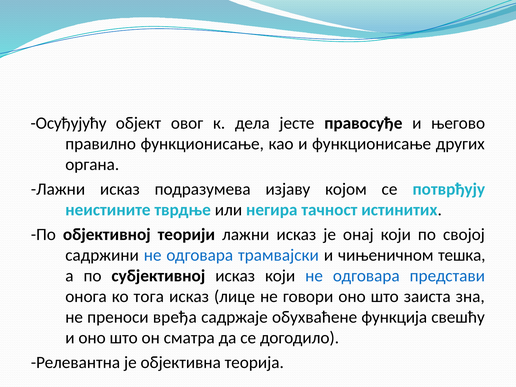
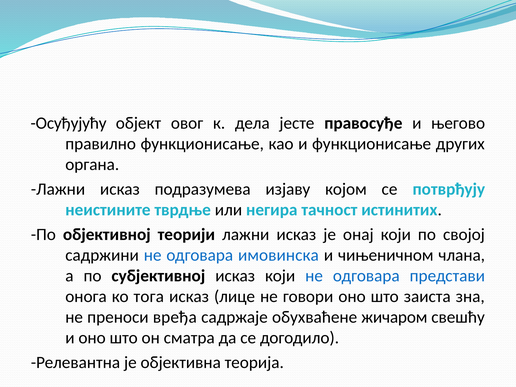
трамвајски: трамвајски -> имовинска
тешка: тешка -> члана
функција: функција -> жичаром
